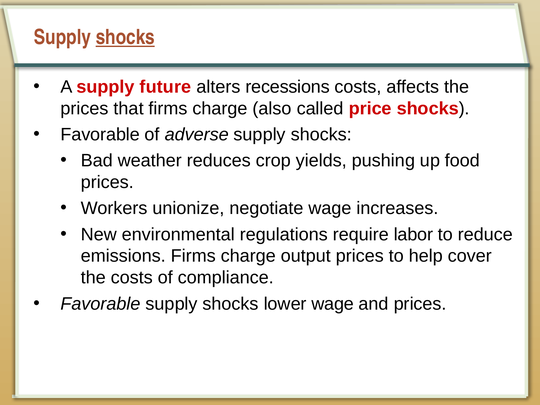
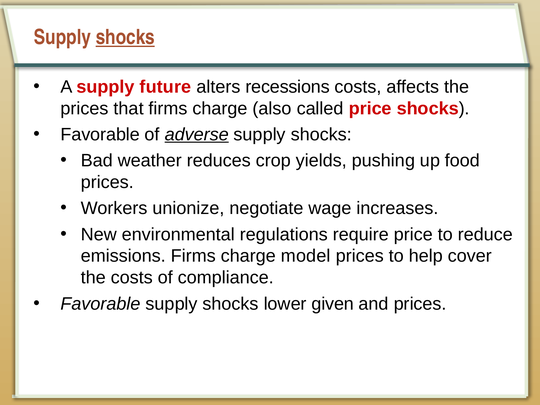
adverse underline: none -> present
require labor: labor -> price
output: output -> model
lower wage: wage -> given
